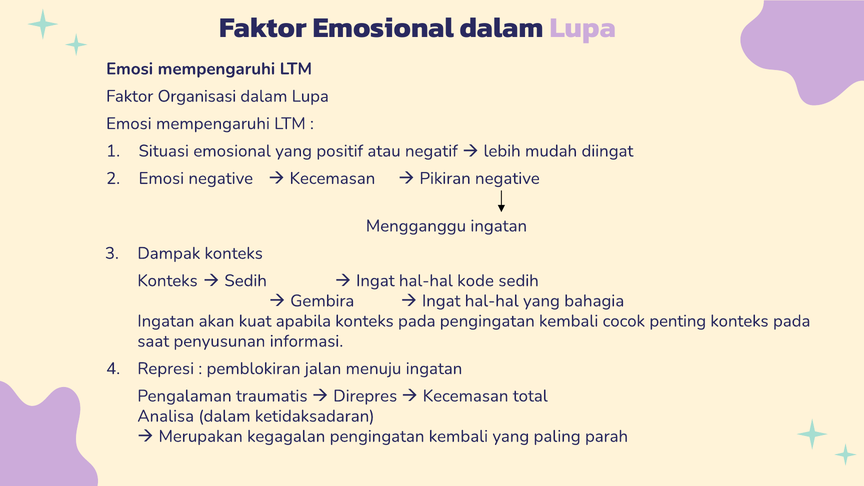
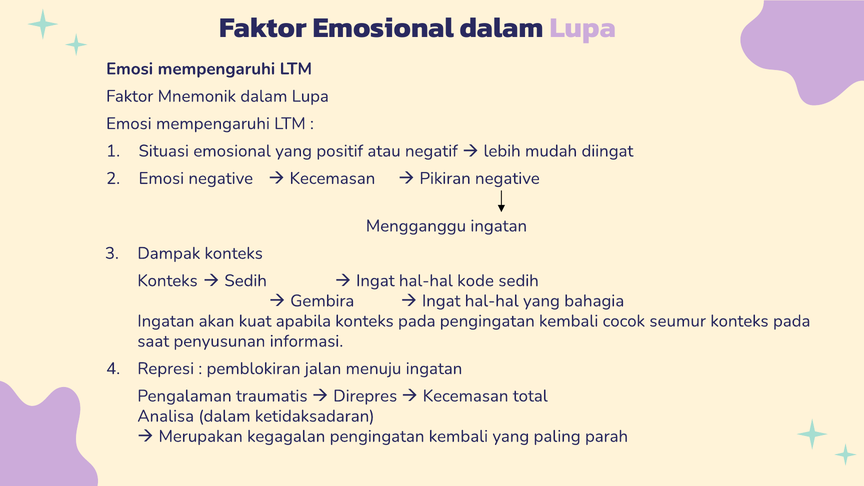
Organisasi: Organisasi -> Mnemonik
penting: penting -> seumur
